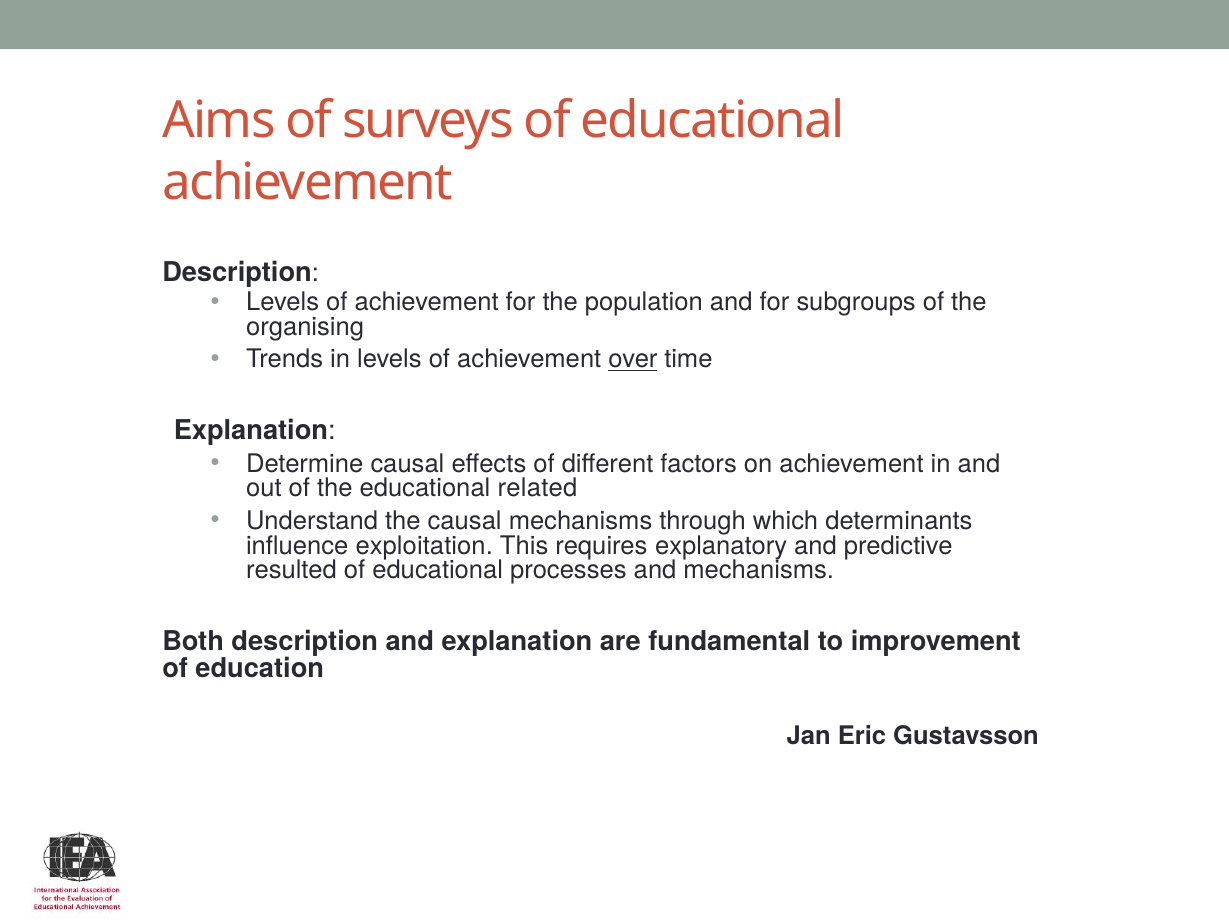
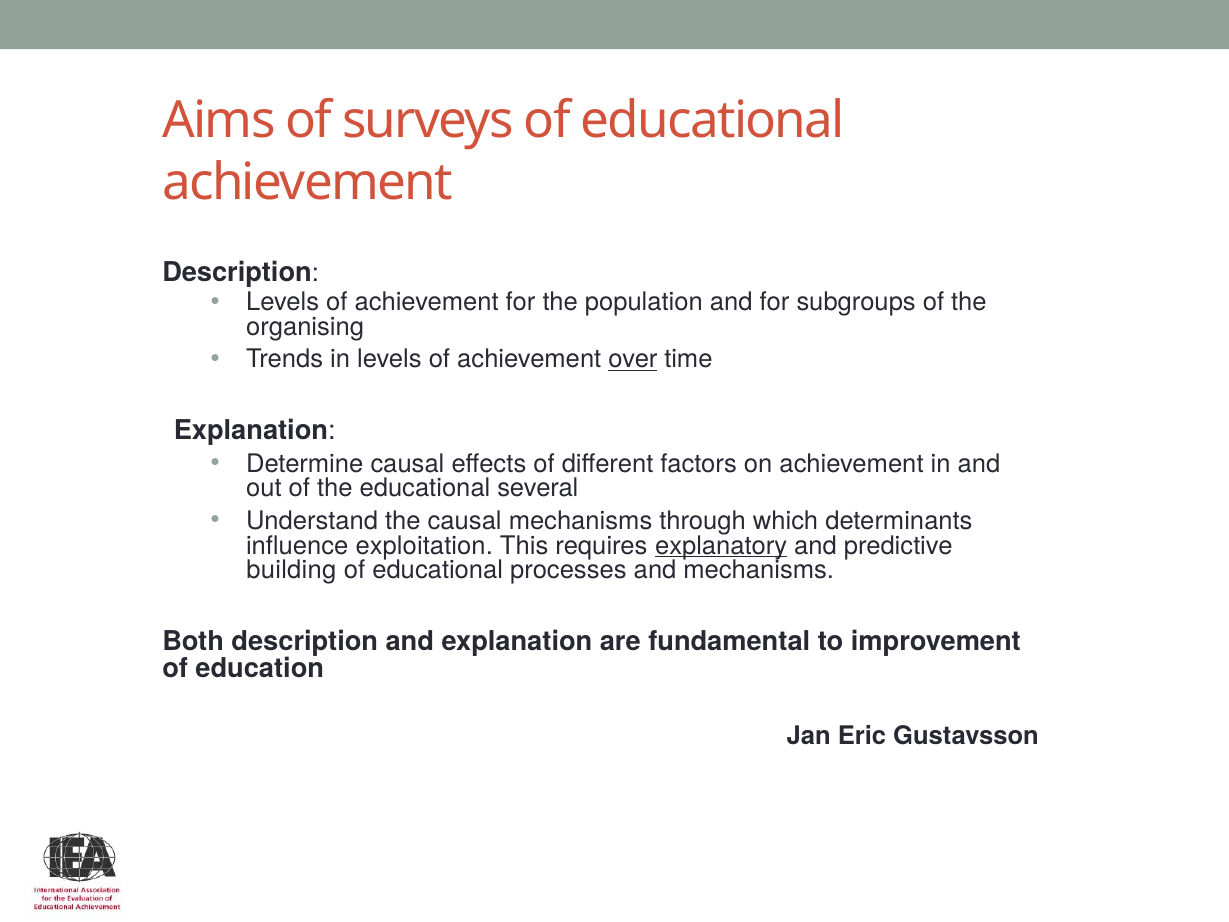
related: related -> several
explanatory underline: none -> present
resulted: resulted -> building
